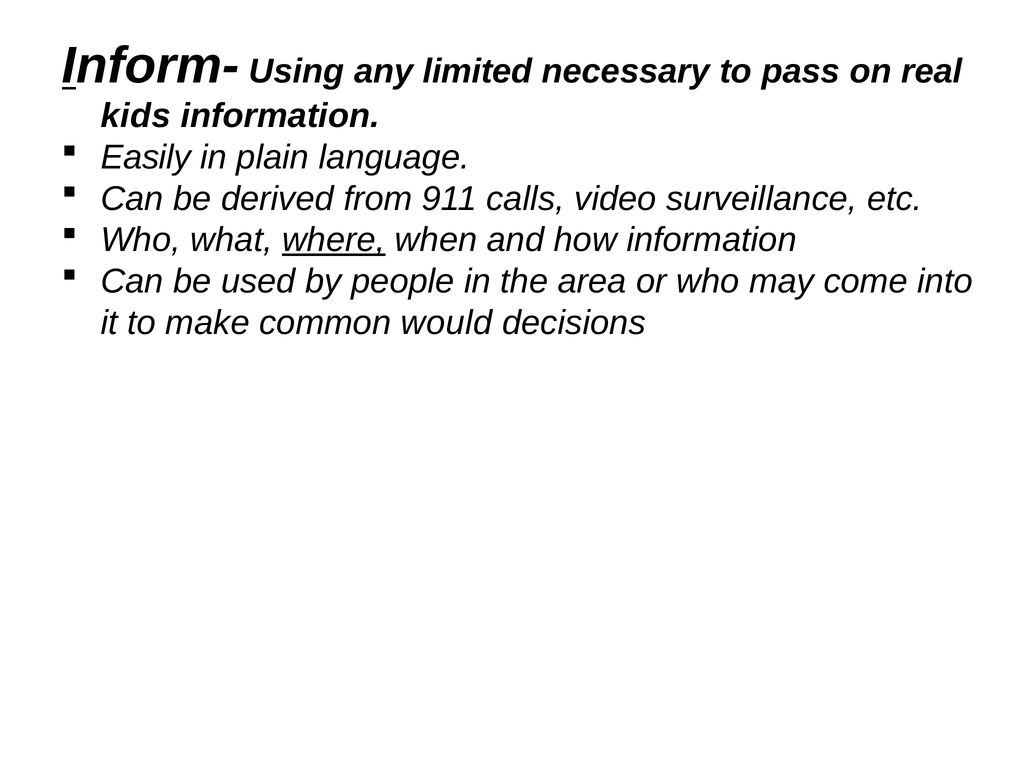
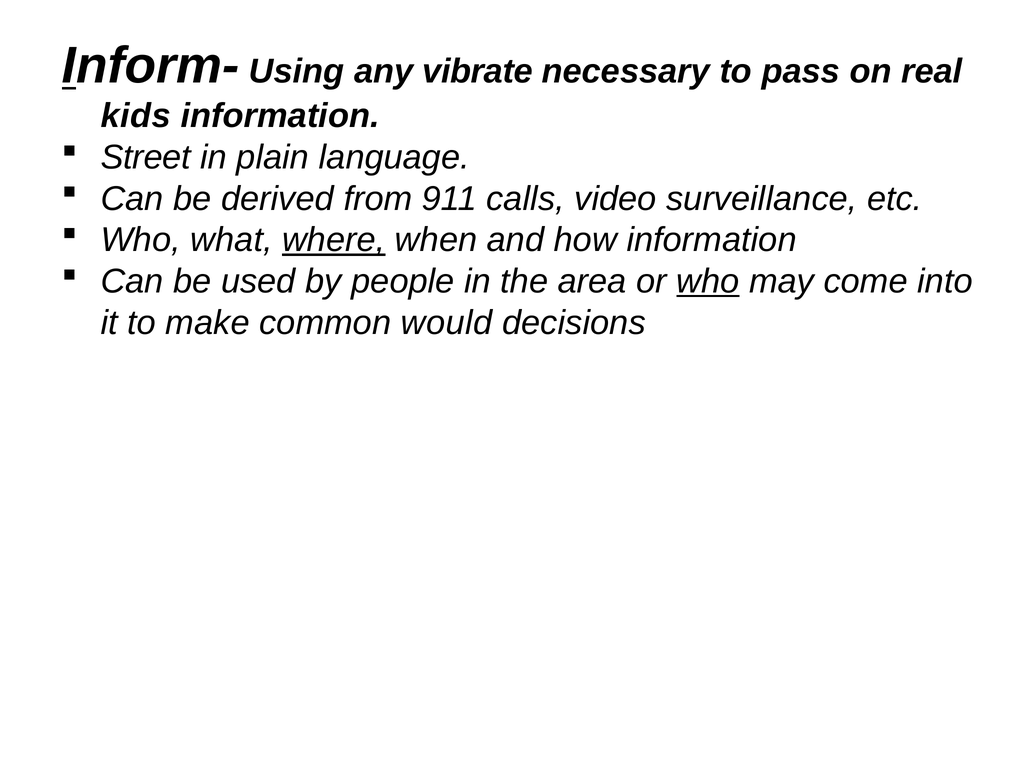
limited: limited -> vibrate
Easily: Easily -> Street
who at (708, 281) underline: none -> present
